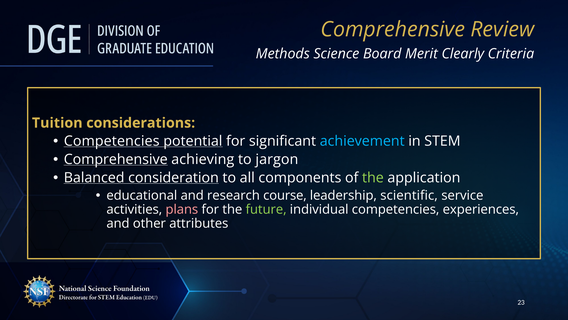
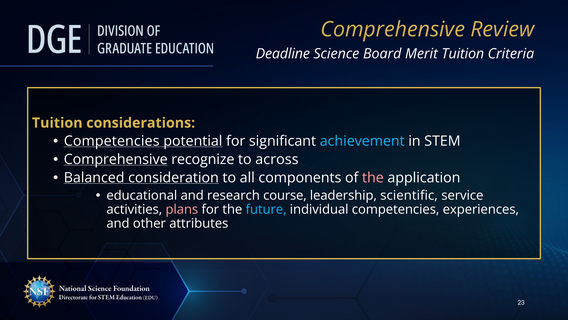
Methods: Methods -> Deadline
Merit Clearly: Clearly -> Tuition
achieving: achieving -> recognize
jargon: jargon -> across
the at (373, 178) colour: light green -> pink
future colour: light green -> light blue
